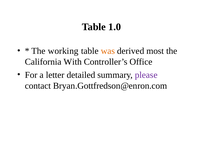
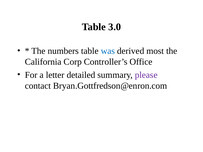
1.0: 1.0 -> 3.0
working: working -> numbers
was colour: orange -> blue
With: With -> Corp
